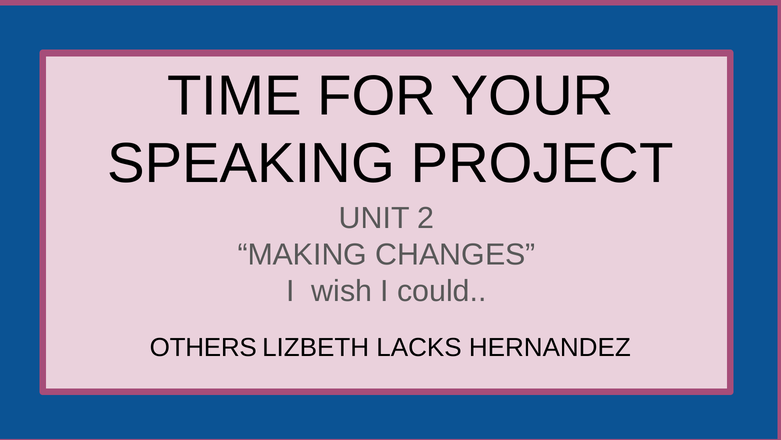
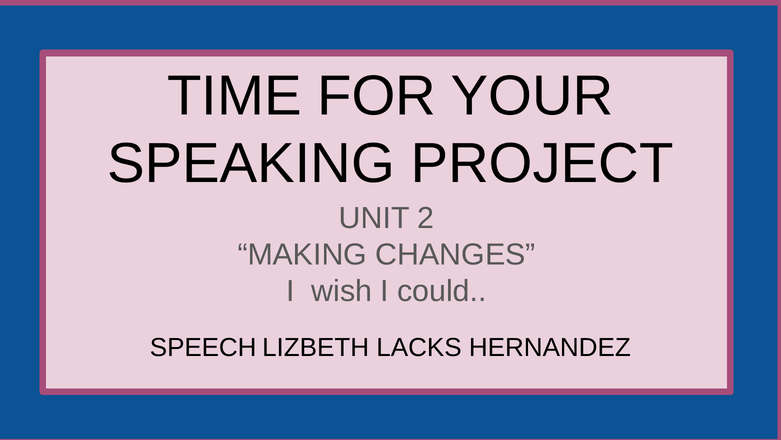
OTHERS: OTHERS -> SPEECH
